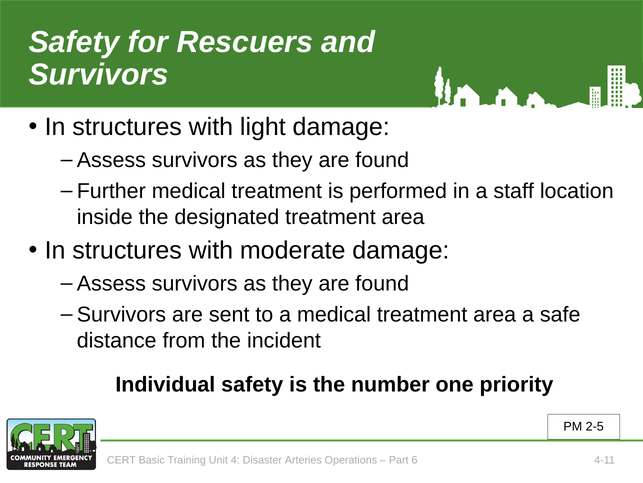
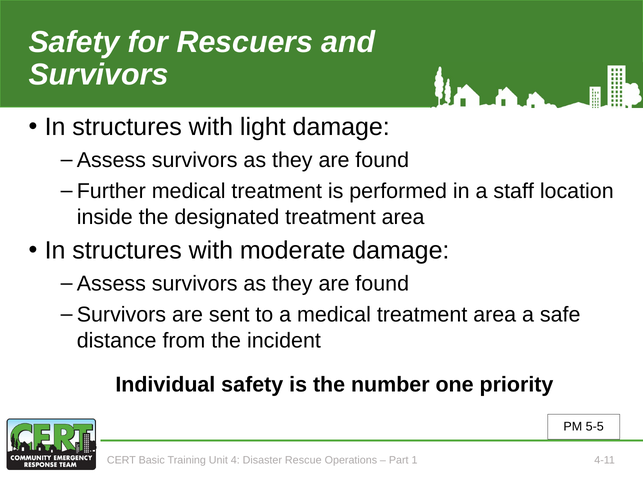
2-5: 2-5 -> 5-5
Arteries: Arteries -> Rescue
6: 6 -> 1
